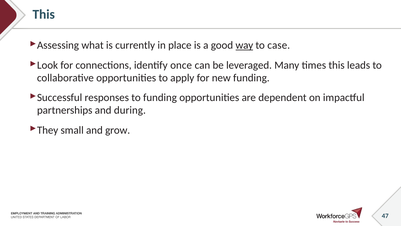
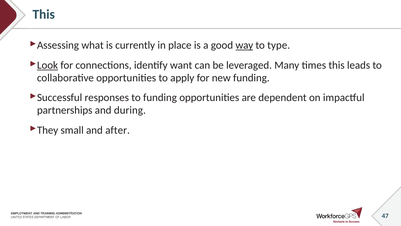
case: case -> type
Look underline: none -> present
once: once -> want
grow: grow -> after
